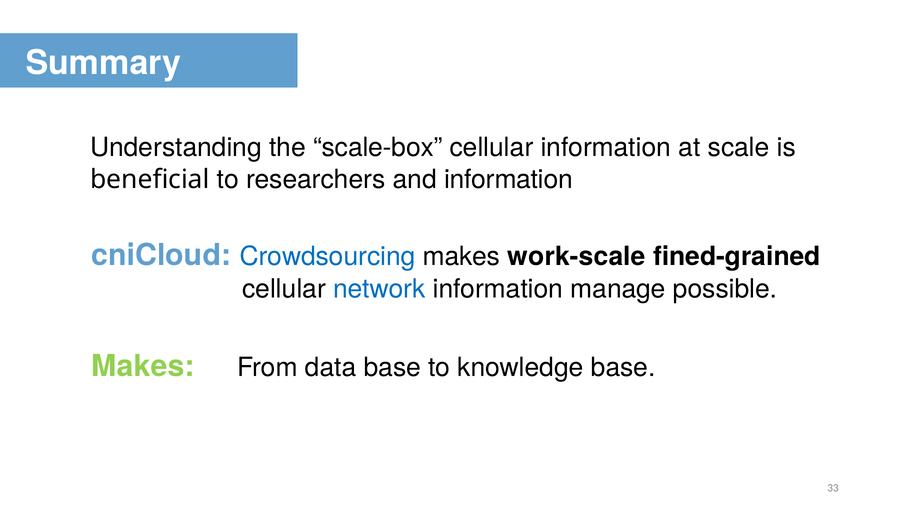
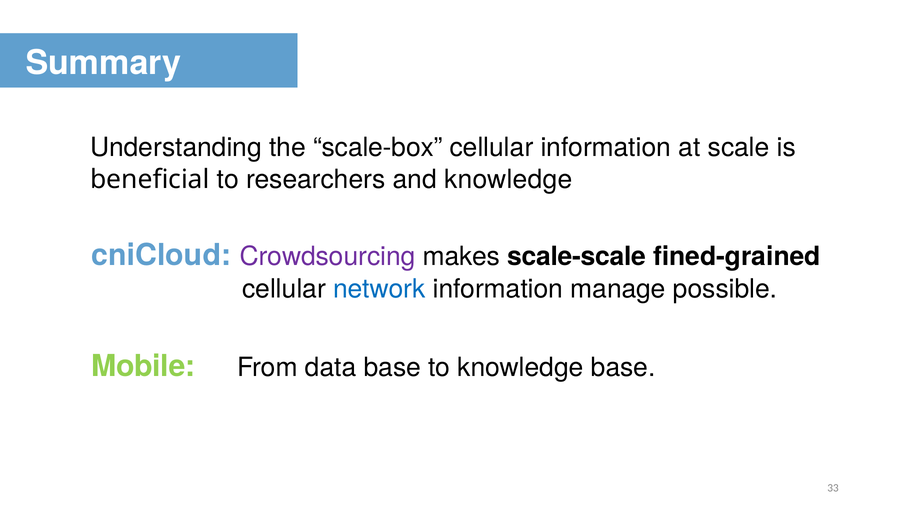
and information: information -> knowledge
Crowdsourcing colour: blue -> purple
work-scale: work-scale -> scale-scale
Makes at (143, 366): Makes -> Mobile
